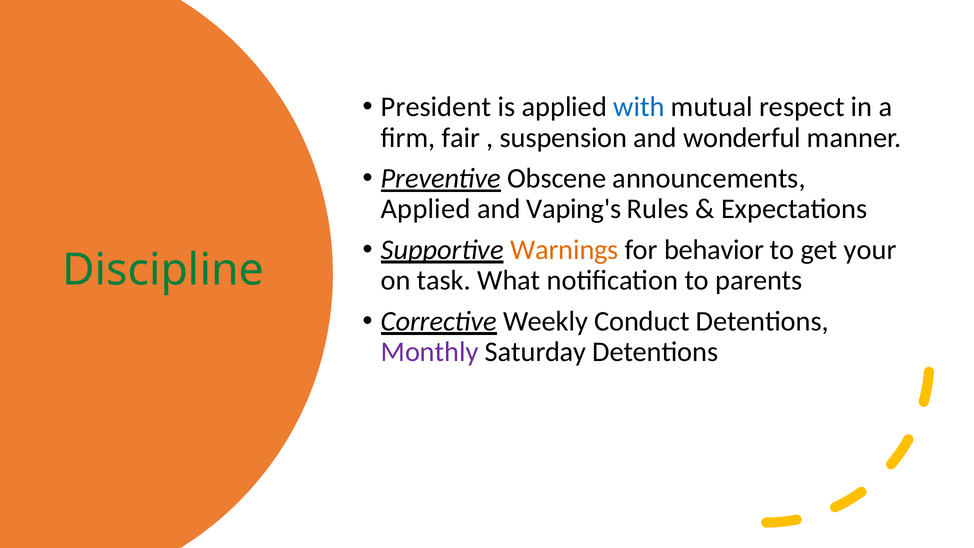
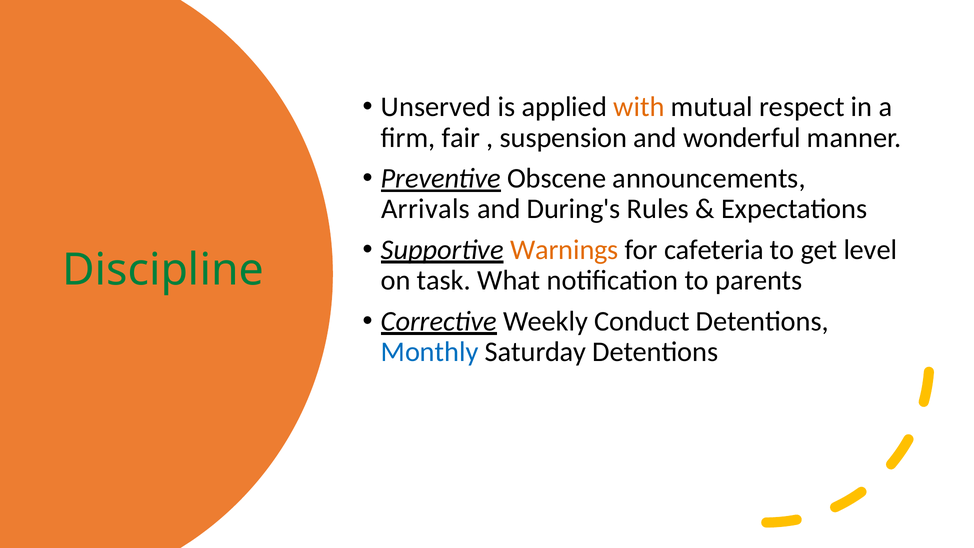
President: President -> Unserved
with colour: blue -> orange
Applied at (426, 209): Applied -> Arrivals
Vaping's: Vaping's -> During's
behavior: behavior -> cafeteria
your: your -> level
Monthly colour: purple -> blue
